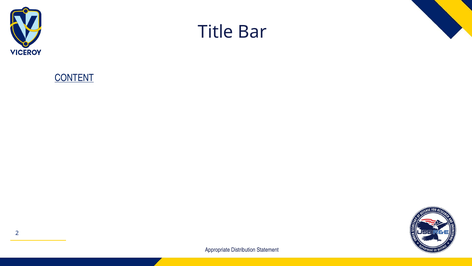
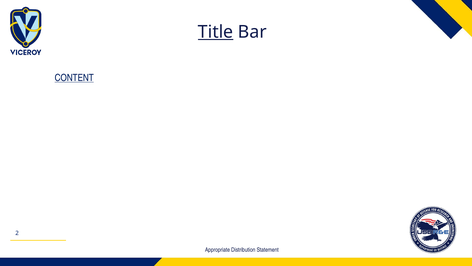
Title underline: none -> present
